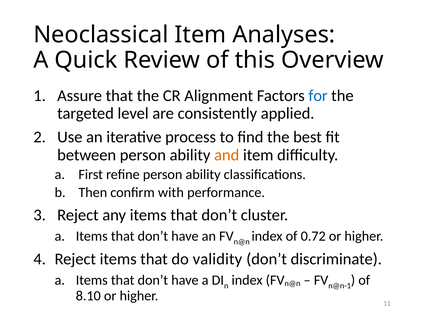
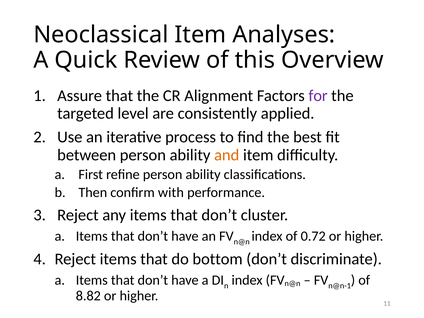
for colour: blue -> purple
validity: validity -> bottom
8.10: 8.10 -> 8.82
